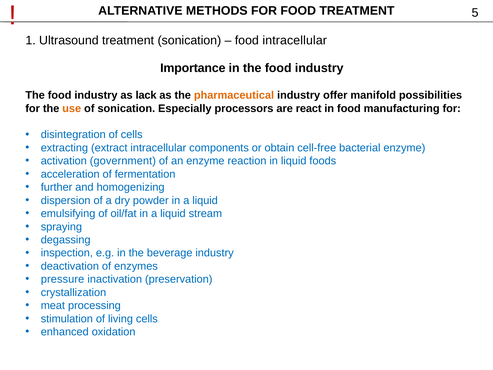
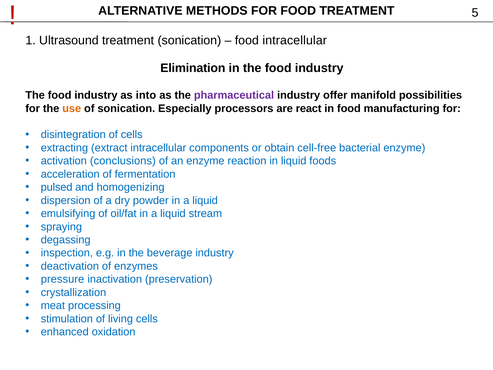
Importance: Importance -> Elimination
lack: lack -> into
pharmaceutical colour: orange -> purple
government: government -> conclusions
further: further -> pulsed
